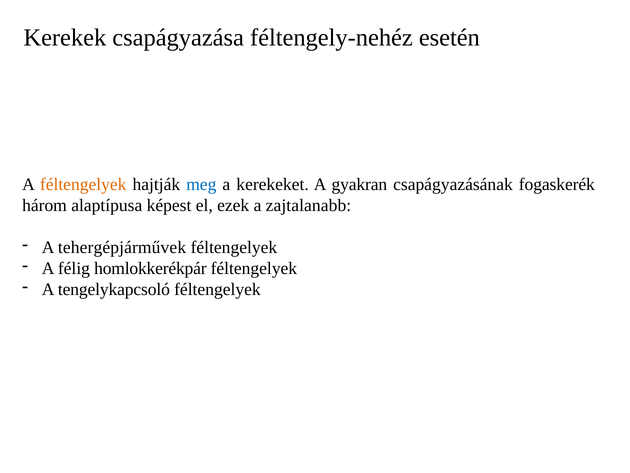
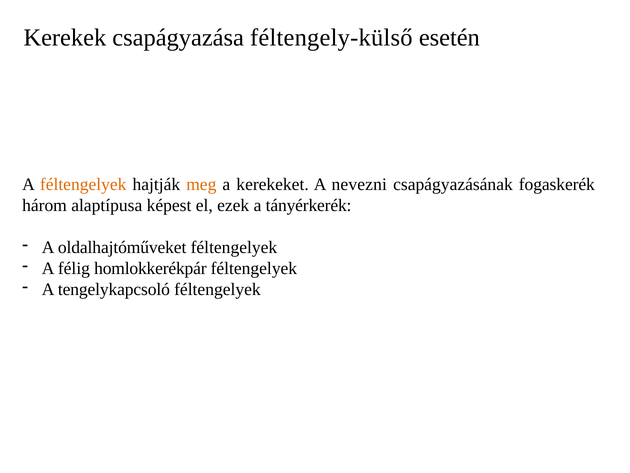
féltengely-nehéz: féltengely-nehéz -> féltengely-külső
meg colour: blue -> orange
gyakran: gyakran -> nevezni
zajtalanabb: zajtalanabb -> tányérkerék
tehergépjárművek: tehergépjárművek -> oldalhajtóműveket
